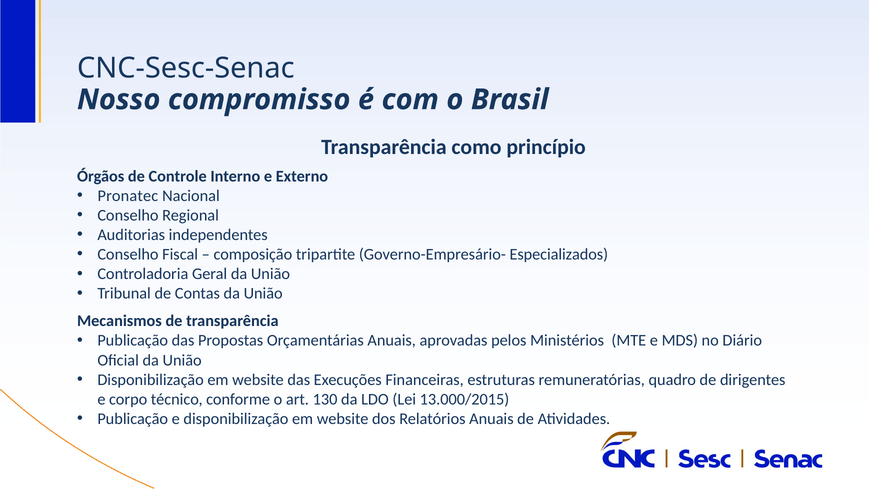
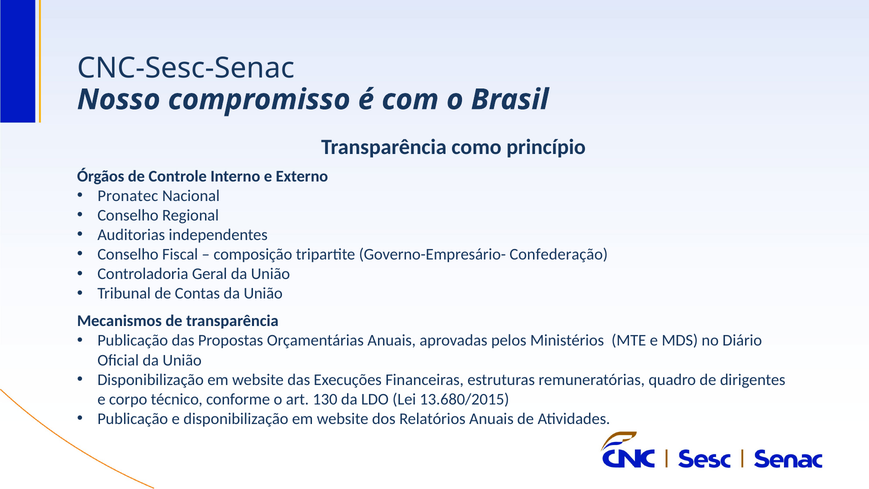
Especializados: Especializados -> Confederação
13.000/2015: 13.000/2015 -> 13.680/2015
